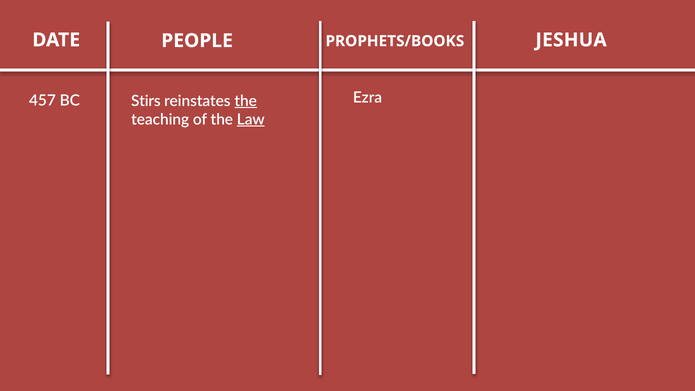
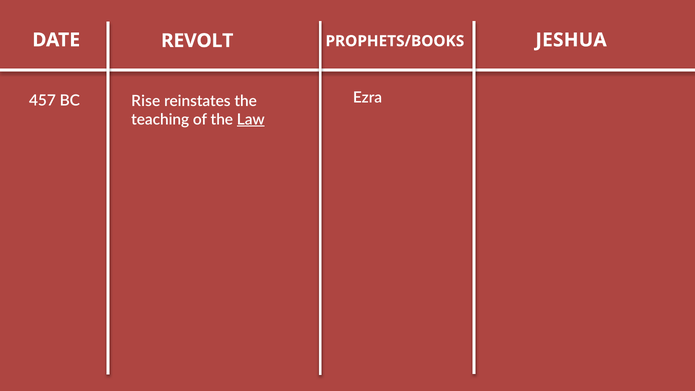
PEOPLE: PEOPLE -> REVOLT
Stirs: Stirs -> Rise
the at (246, 101) underline: present -> none
